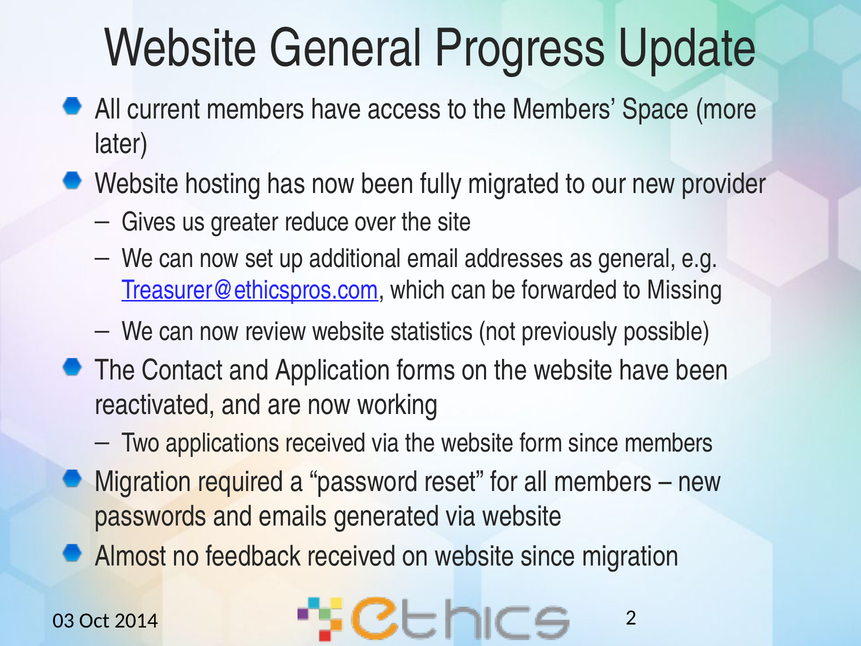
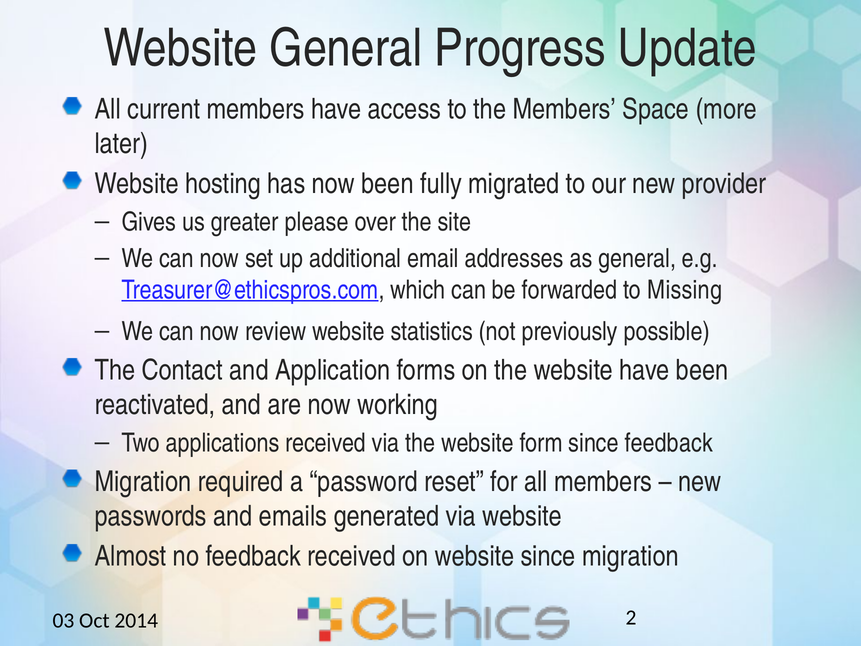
reduce: reduce -> please
since members: members -> feedback
